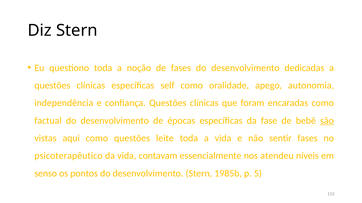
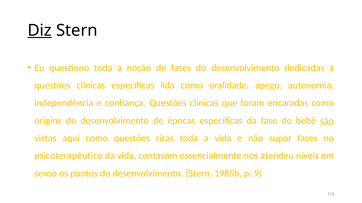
Diz underline: none -> present
self: self -> lida
factual: factual -> origins
leite: leite -> ricas
sentir: sentir -> supor
5: 5 -> 9
